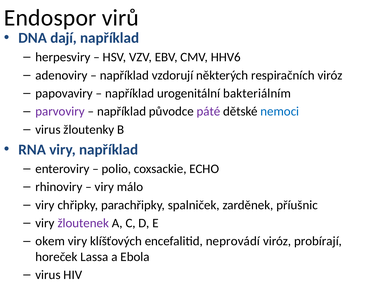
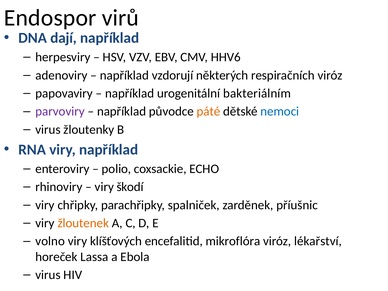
páté colour: purple -> orange
málo: málo -> škodí
žloutenek colour: purple -> orange
okem: okem -> volno
neprovádí: neprovádí -> mikroflóra
probírají: probírají -> lékařství
